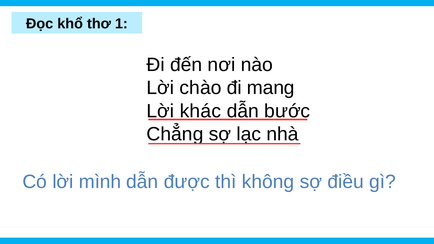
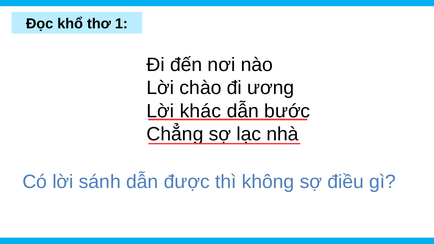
mang: mang -> ương
mình: mình -> sánh
